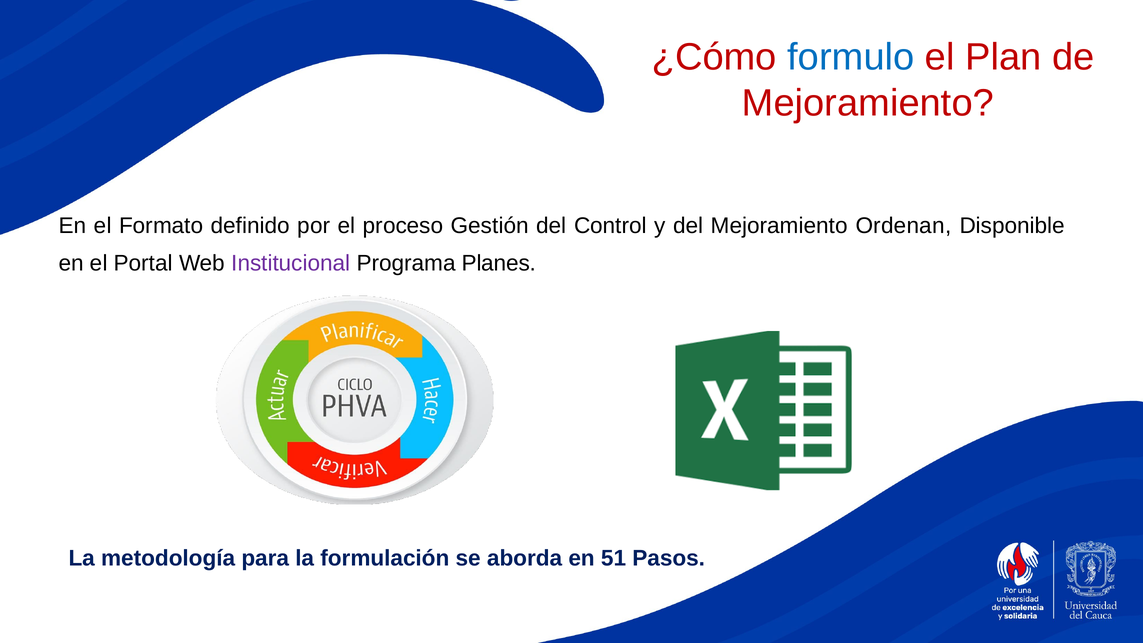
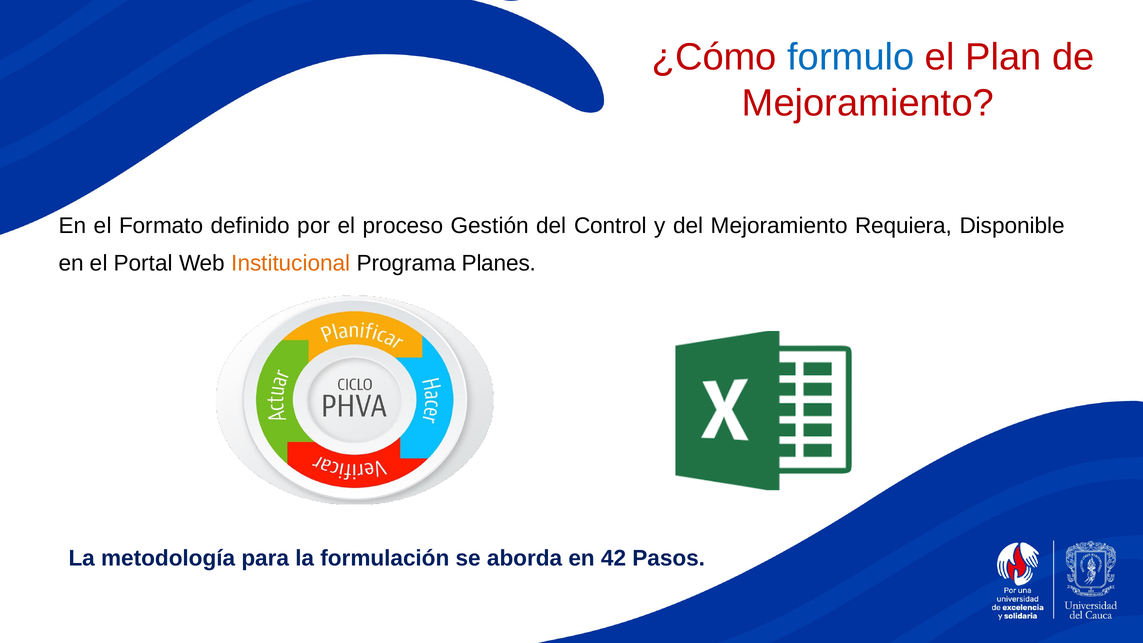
Ordenan: Ordenan -> Requiera
Institucional colour: purple -> orange
51: 51 -> 42
